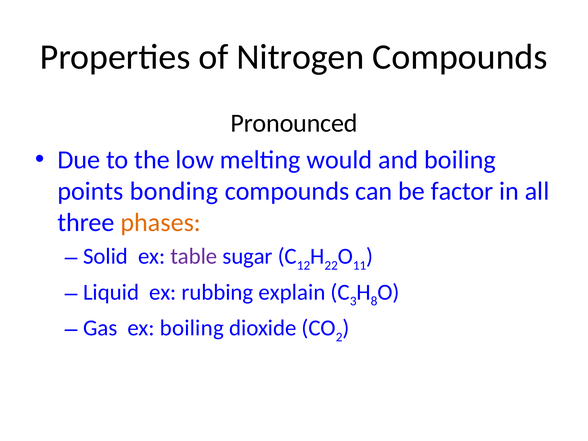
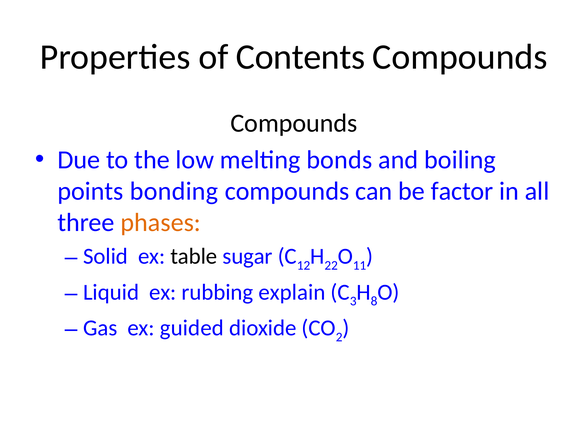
Nitrogen: Nitrogen -> Contents
Pronounced at (294, 123): Pronounced -> Compounds
would: would -> bonds
table colour: purple -> black
ex boiling: boiling -> guided
